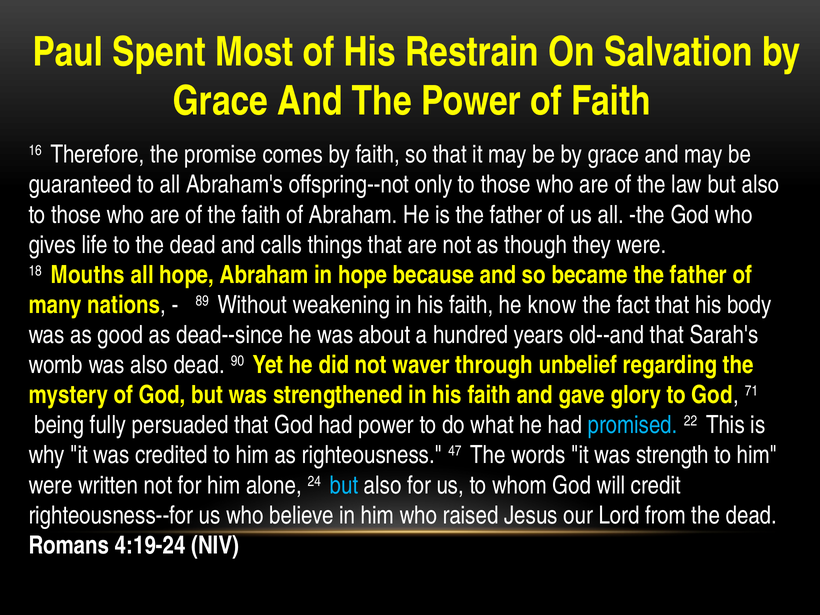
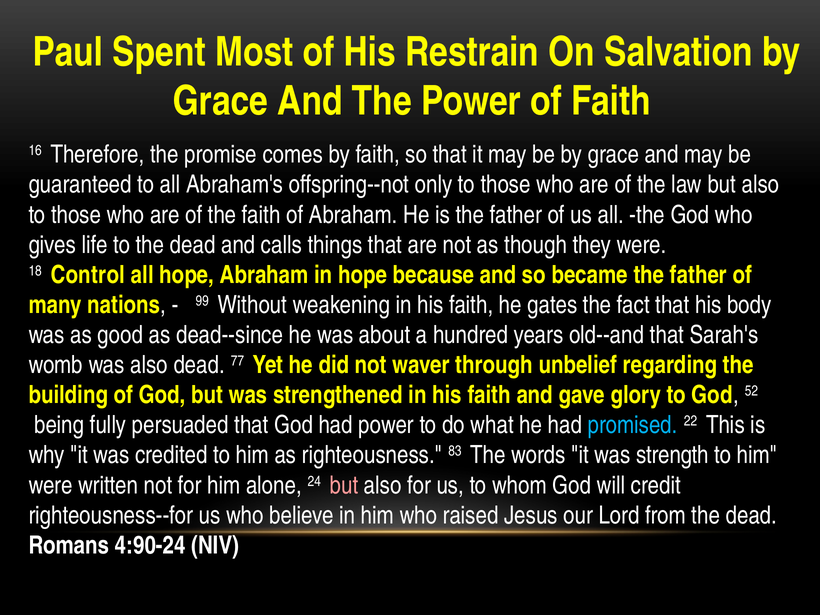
Mouths: Mouths -> Control
89: 89 -> 99
know: know -> gates
90: 90 -> 77
mystery: mystery -> building
71: 71 -> 52
47: 47 -> 83
but at (344, 485) colour: light blue -> pink
4:19-24: 4:19-24 -> 4:90-24
